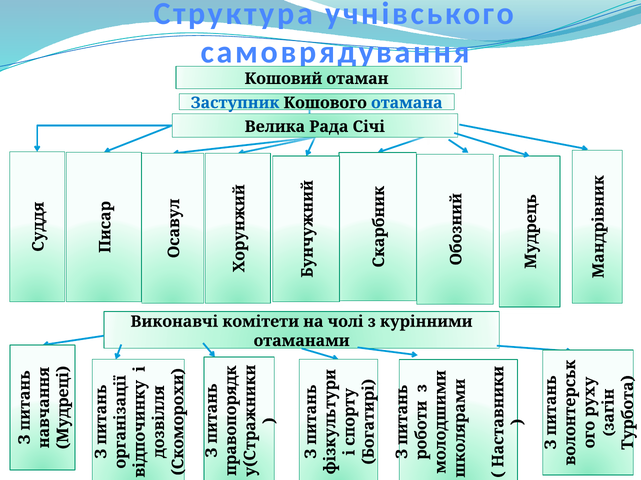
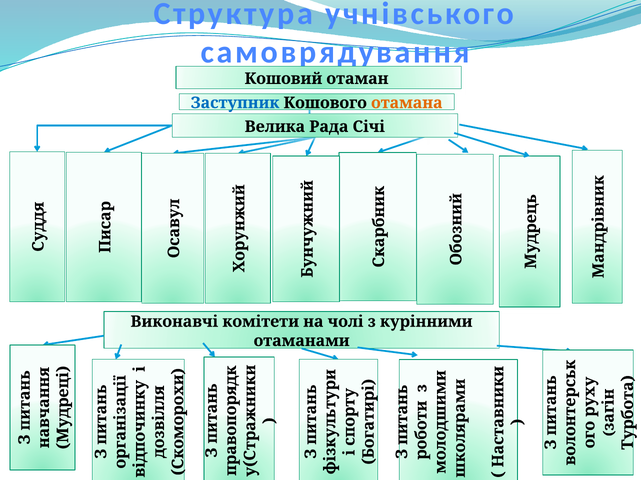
отамана colour: blue -> orange
